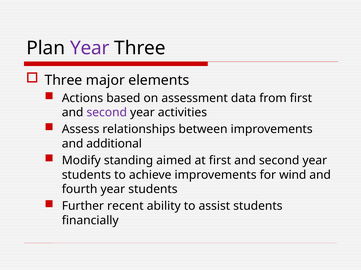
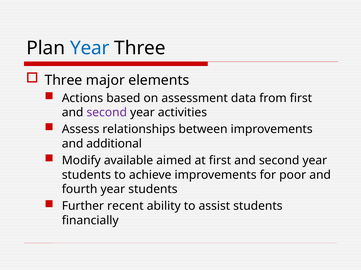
Year at (90, 48) colour: purple -> blue
standing: standing -> available
wind: wind -> poor
